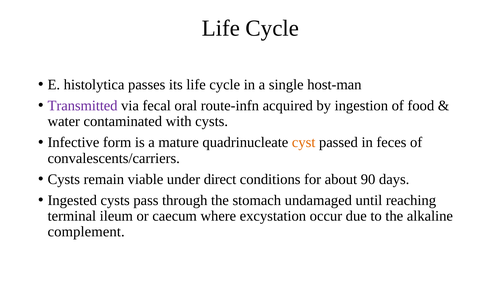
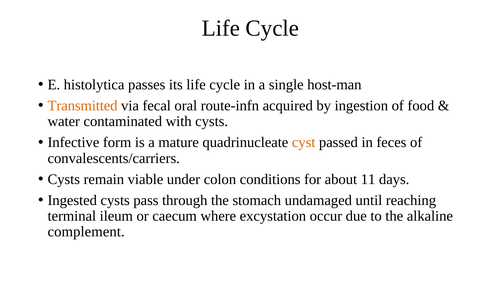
Transmitted colour: purple -> orange
direct: direct -> colon
90: 90 -> 11
